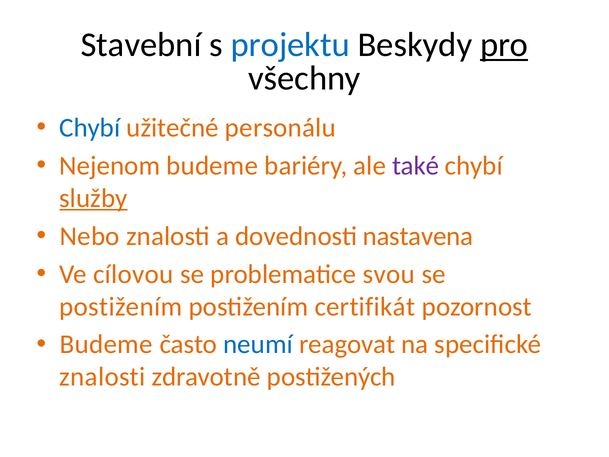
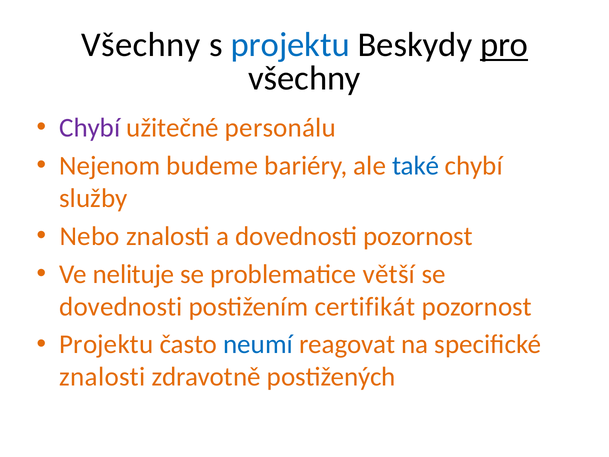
Stavební at (141, 45): Stavební -> Všechny
Chybí at (90, 128) colour: blue -> purple
také colour: purple -> blue
služby underline: present -> none
dovednosti nastavena: nastavena -> pozornost
cílovou: cílovou -> nelituje
svou: svou -> větší
postižením at (121, 306): postižením -> dovednosti
Budeme at (106, 344): Budeme -> Projektu
